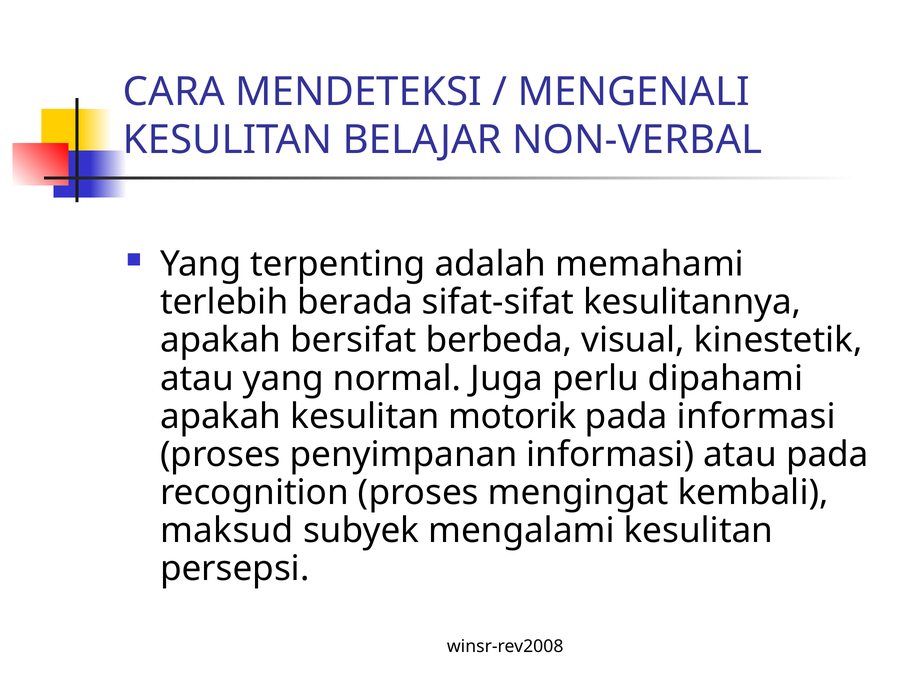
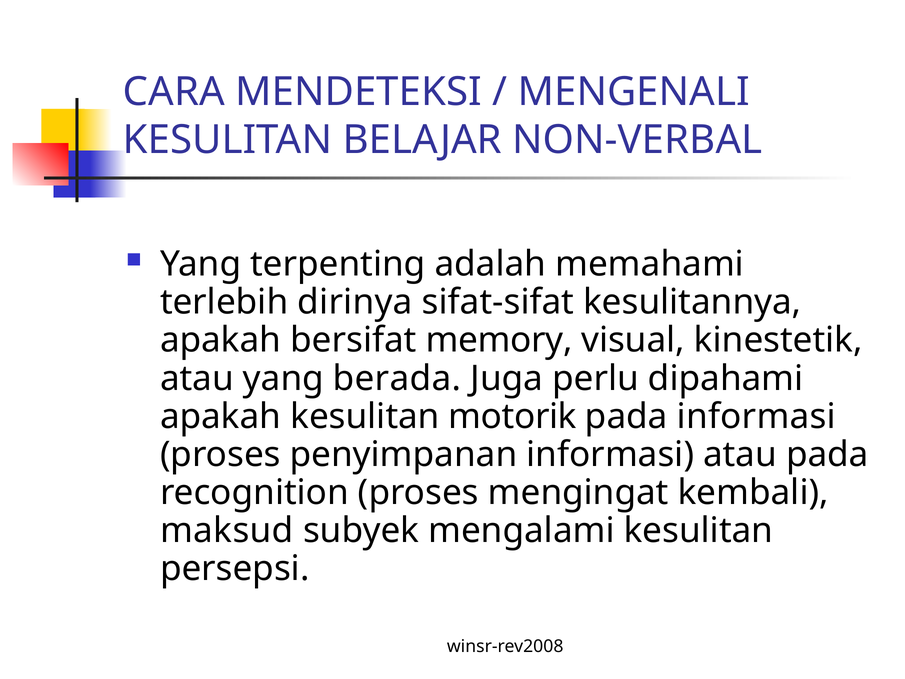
berada: berada -> dirinya
berbeda: berbeda -> memory
normal: normal -> berada
